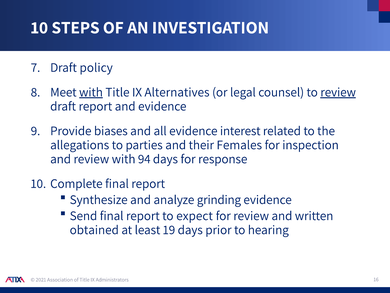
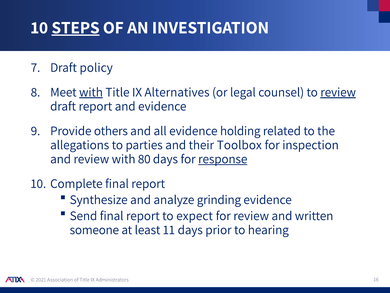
STEPS underline: none -> present
biases: biases -> others
interest: interest -> holding
Females: Females -> Toolbox
94: 94 -> 80
response underline: none -> present
obtained: obtained -> someone
19: 19 -> 11
